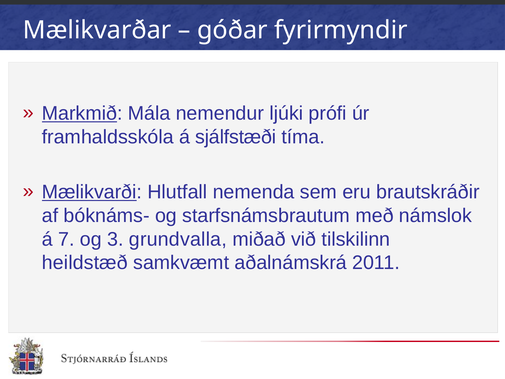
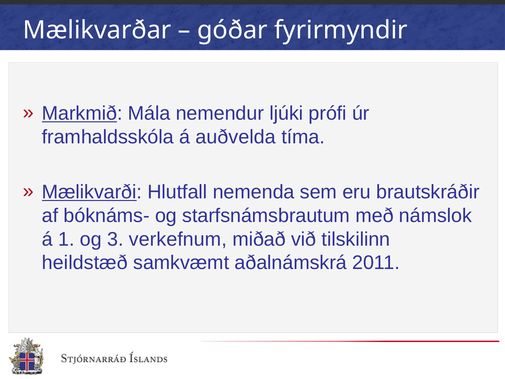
sjálfstæði: sjálfstæði -> auðvelda
7: 7 -> 1
grundvalla: grundvalla -> verkefnum
